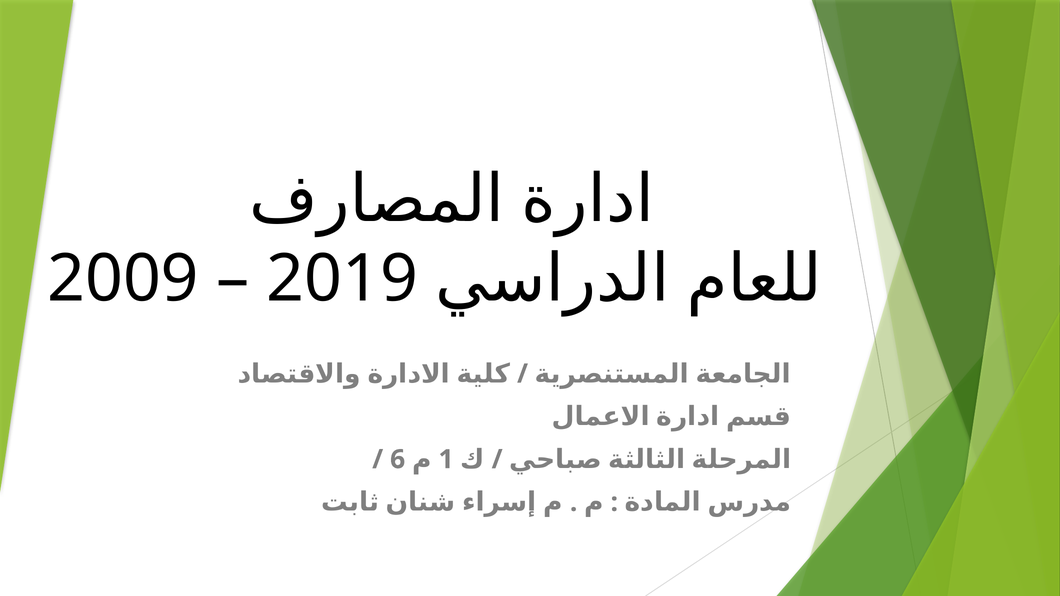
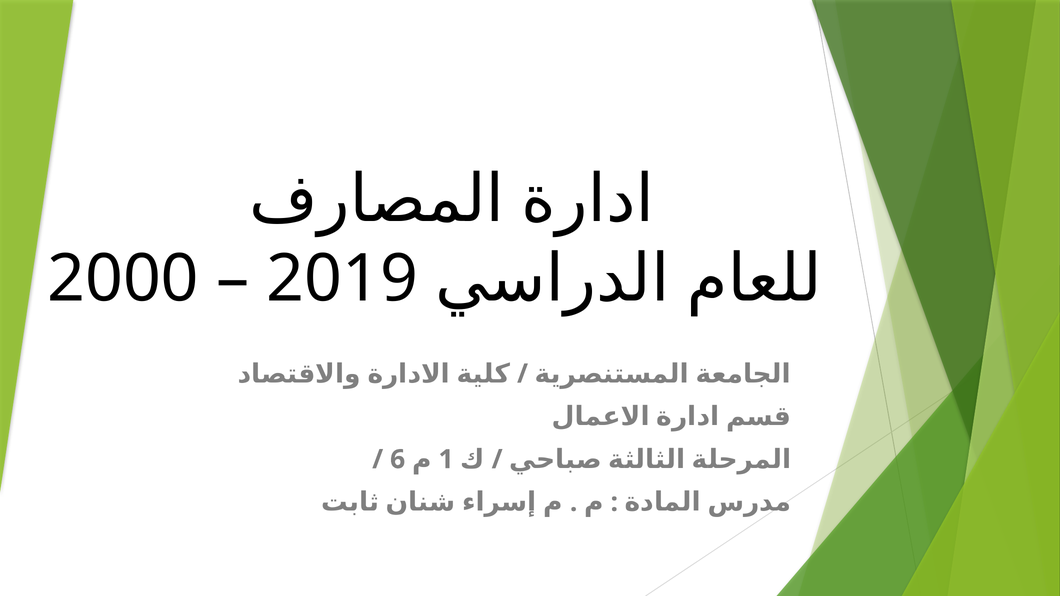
2009: 2009 -> 2000
